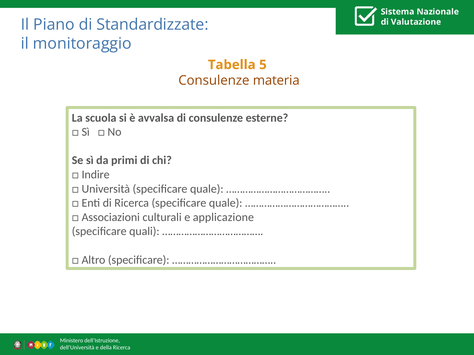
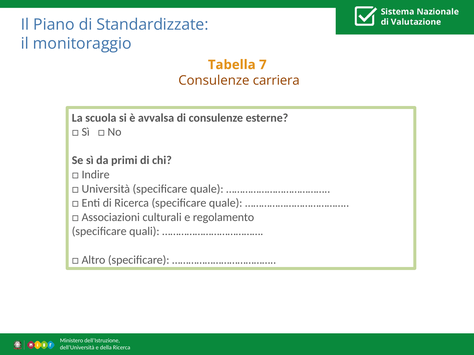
5: 5 -> 7
materia: materia -> carriera
applicazione: applicazione -> regolamento
